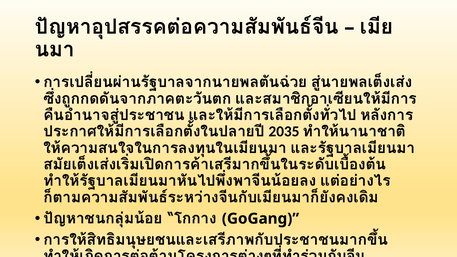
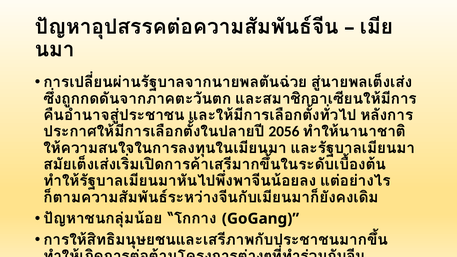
2035: 2035 -> 2056
